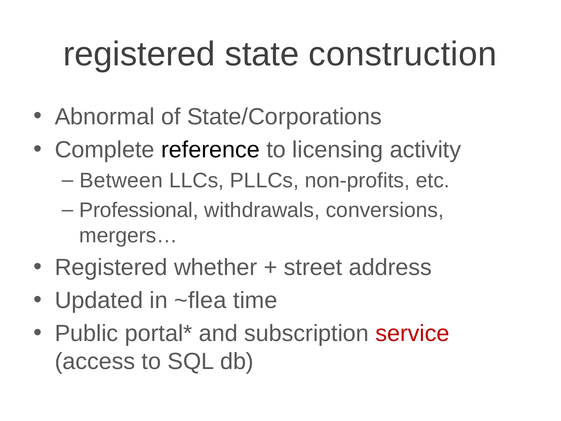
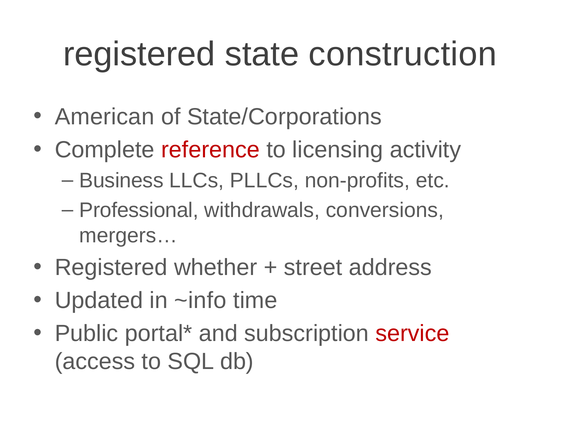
Abnormal: Abnormal -> American
reference colour: black -> red
Between: Between -> Business
~flea: ~flea -> ~info
